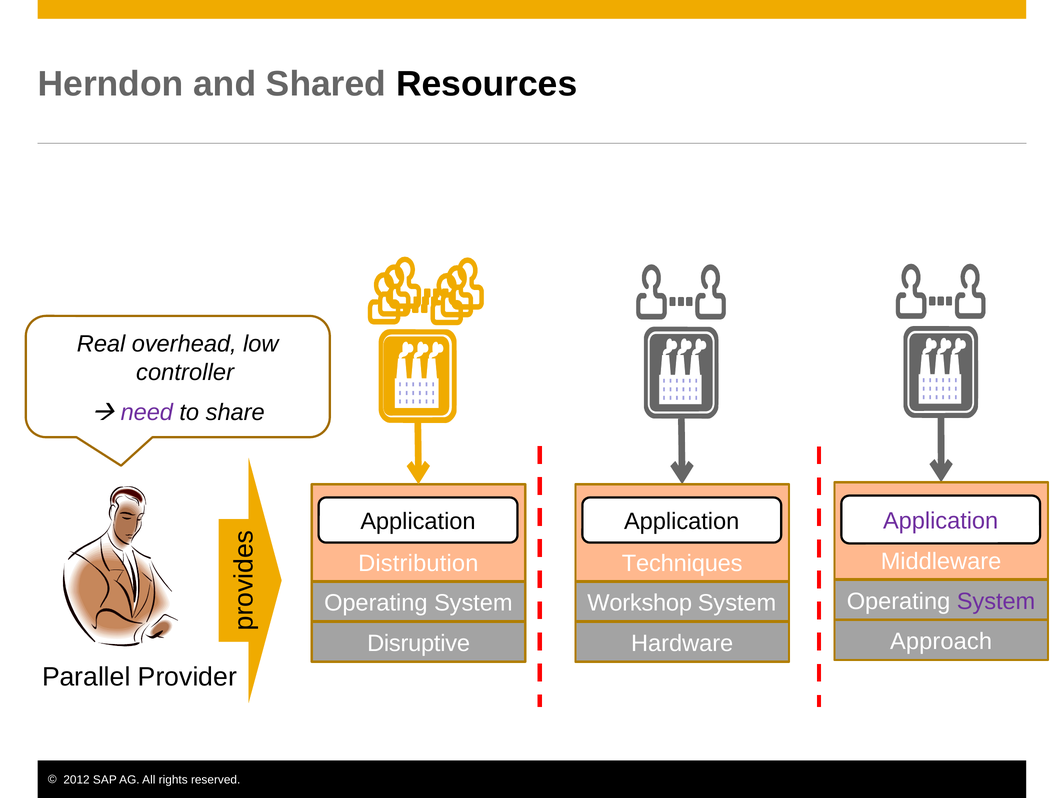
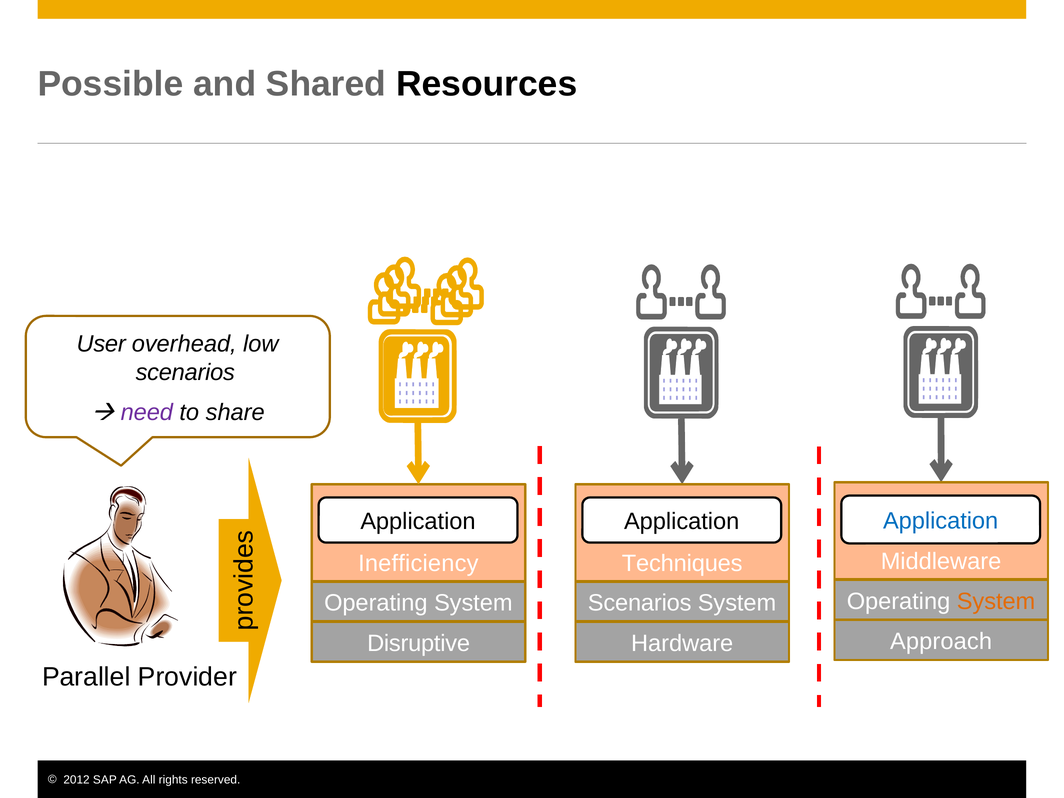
Herndon: Herndon -> Possible
Real: Real -> User
controller at (185, 372): controller -> scenarios
Application at (941, 521) colour: purple -> blue
Distribution: Distribution -> Inefficiency
System at (996, 601) colour: purple -> orange
Workshop at (640, 603): Workshop -> Scenarios
